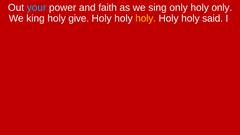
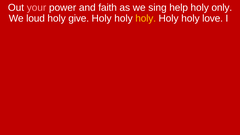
your colour: light blue -> pink
sing only: only -> help
king: king -> loud
said: said -> love
